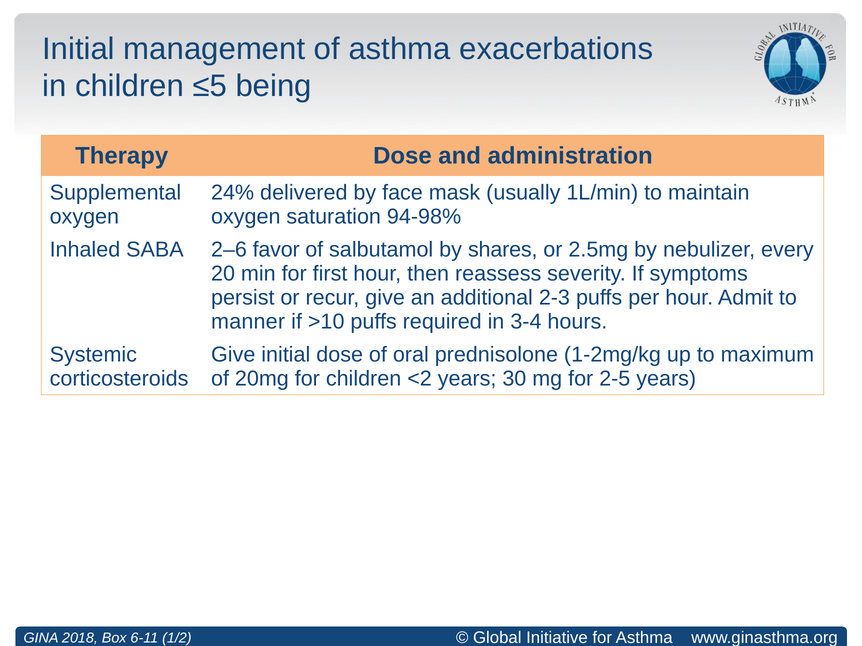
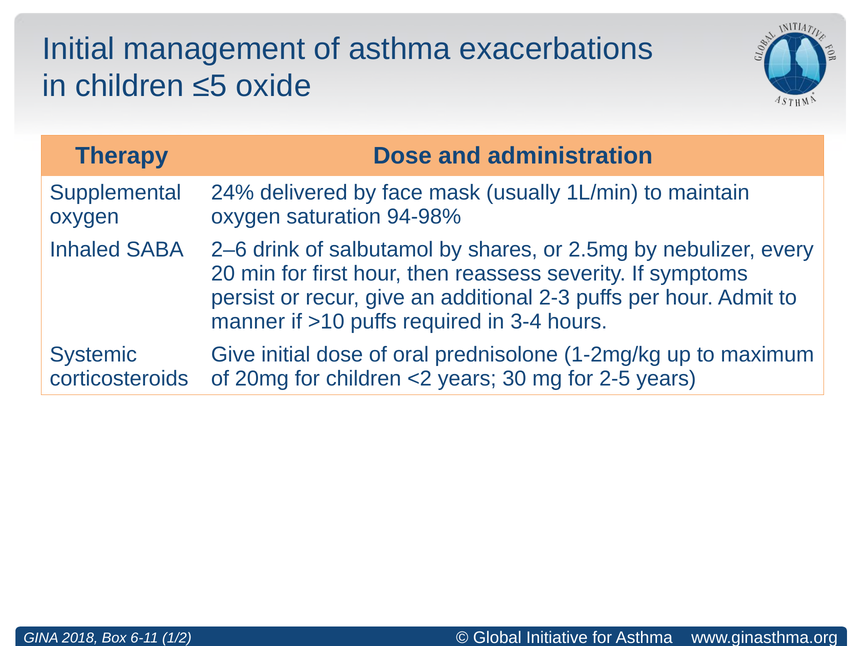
being: being -> oxide
favor: favor -> drink
